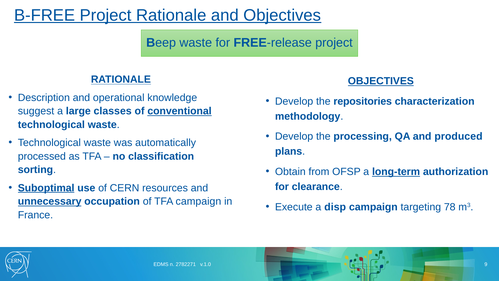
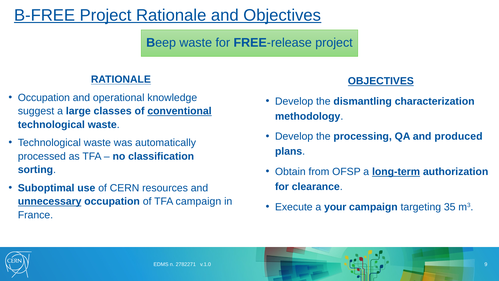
Description at (44, 98): Description -> Occupation
repositories: repositories -> dismantling
Suboptimal underline: present -> none
disp: disp -> your
78: 78 -> 35
